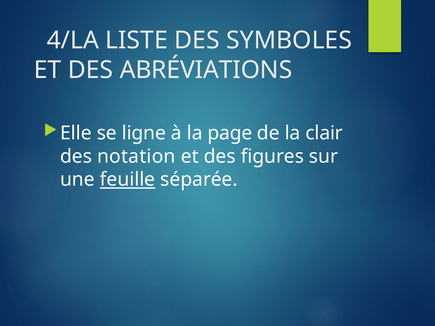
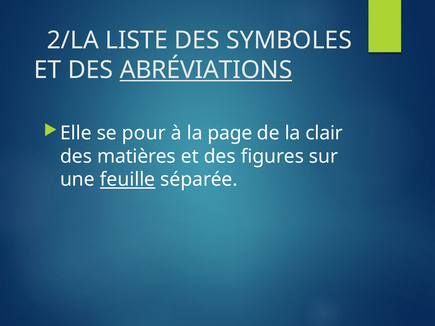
4/LA: 4/LA -> 2/LA
ABRÉVIATIONS underline: none -> present
ligne: ligne -> pour
notation: notation -> matières
